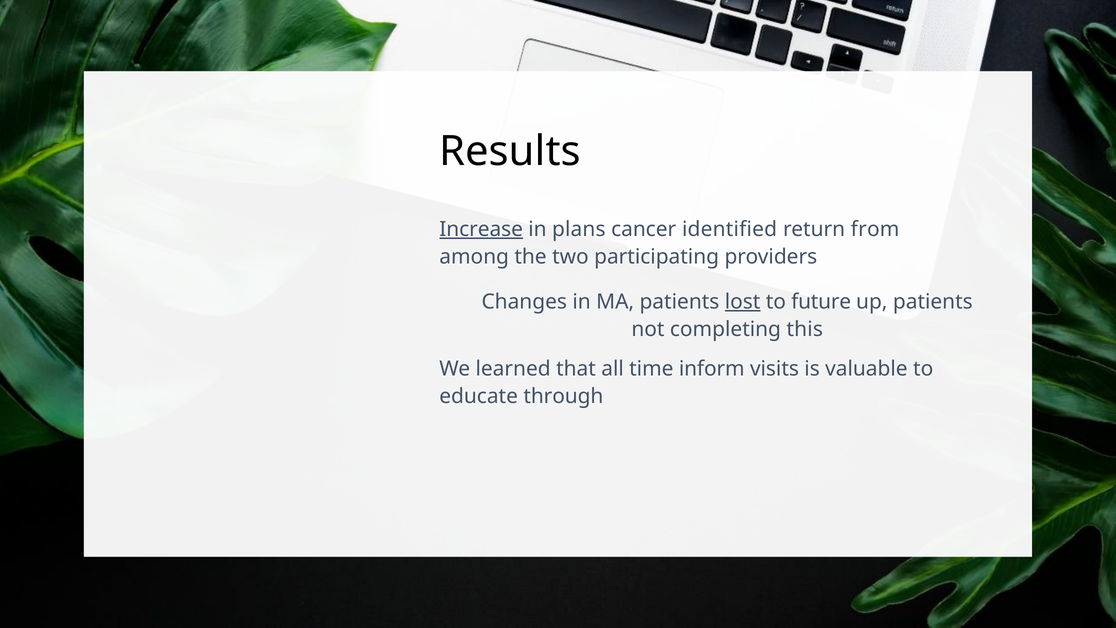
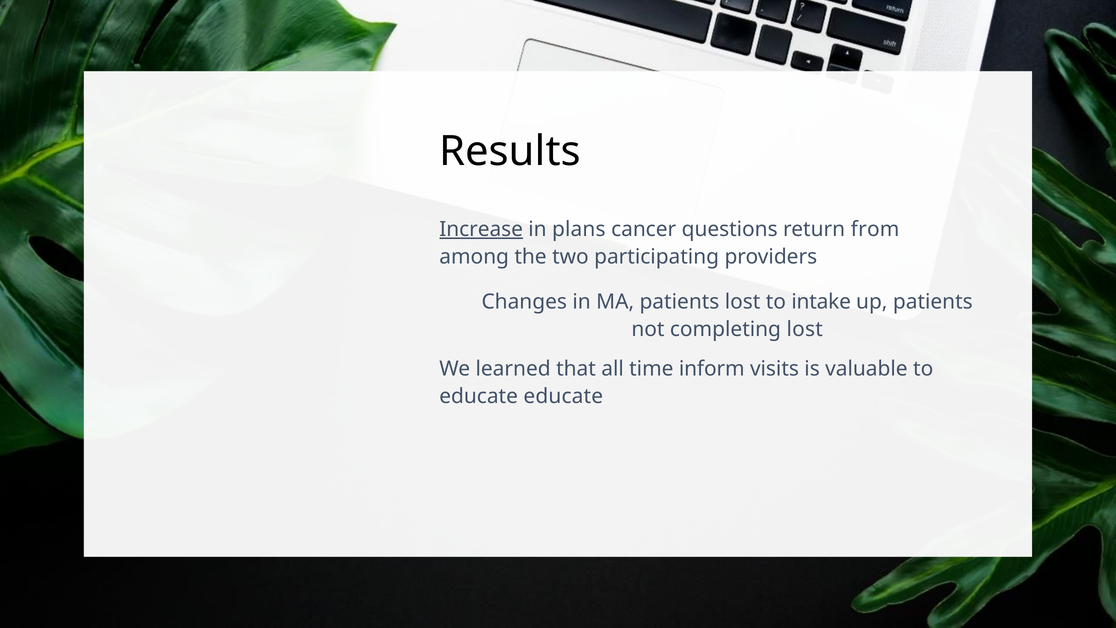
identified: identified -> questions
lost at (743, 302) underline: present -> none
future: future -> intake
completing this: this -> lost
educate through: through -> educate
